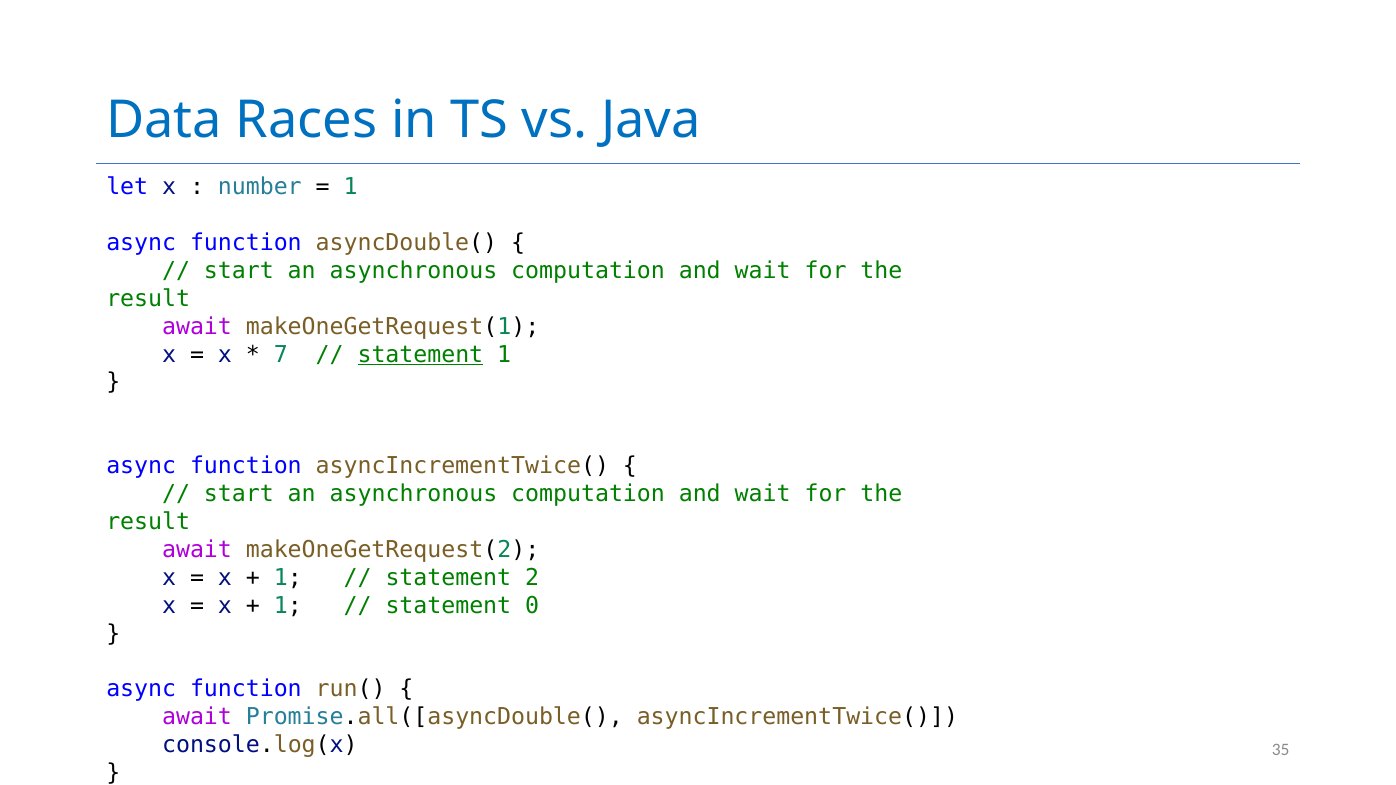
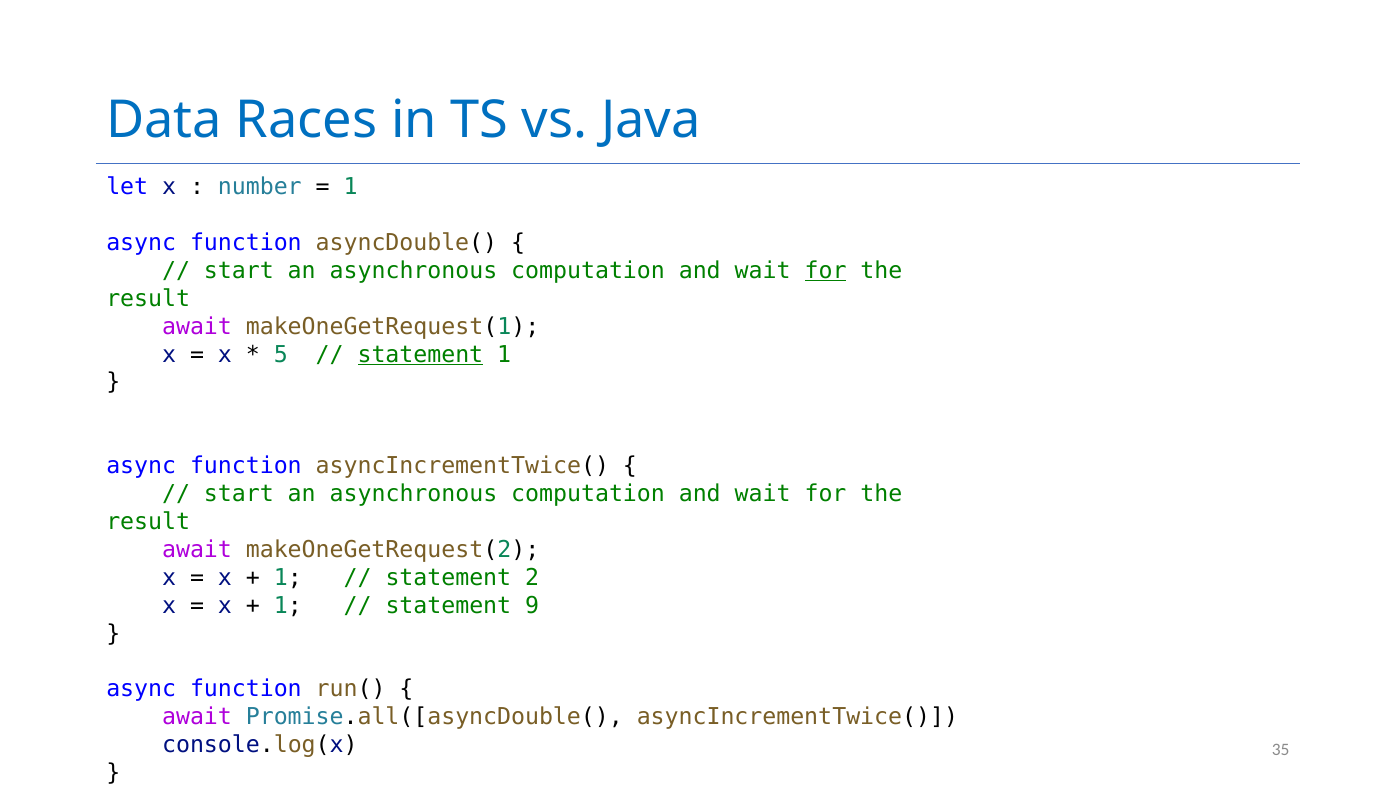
for at (826, 271) underline: none -> present
7: 7 -> 5
0: 0 -> 9
